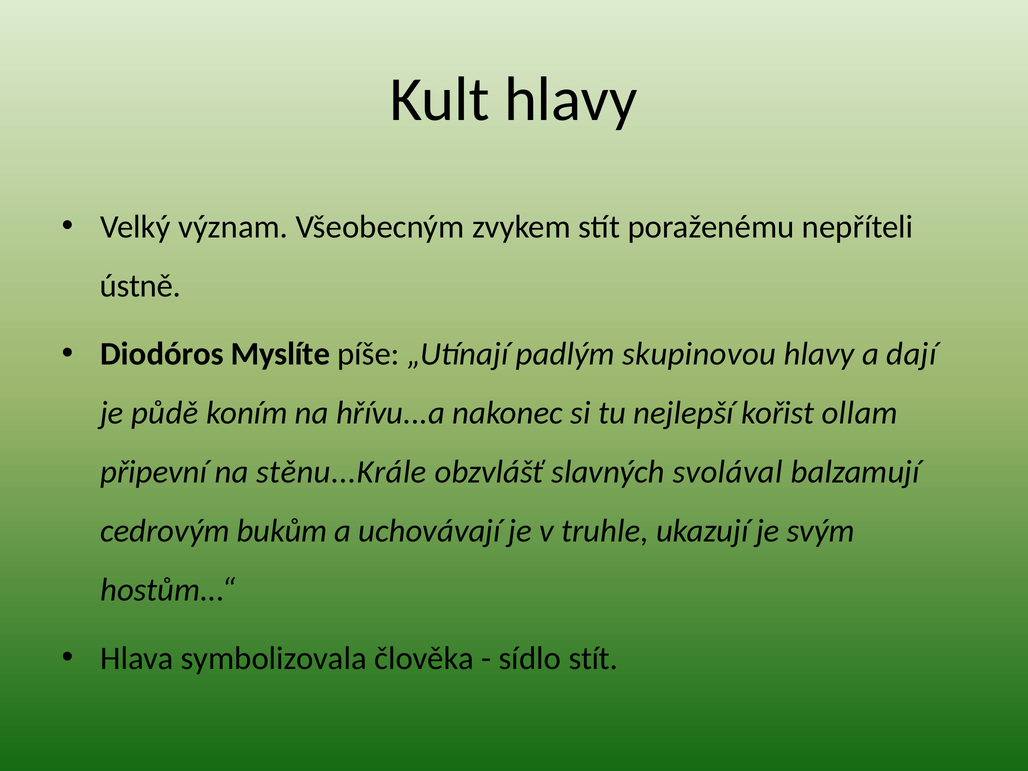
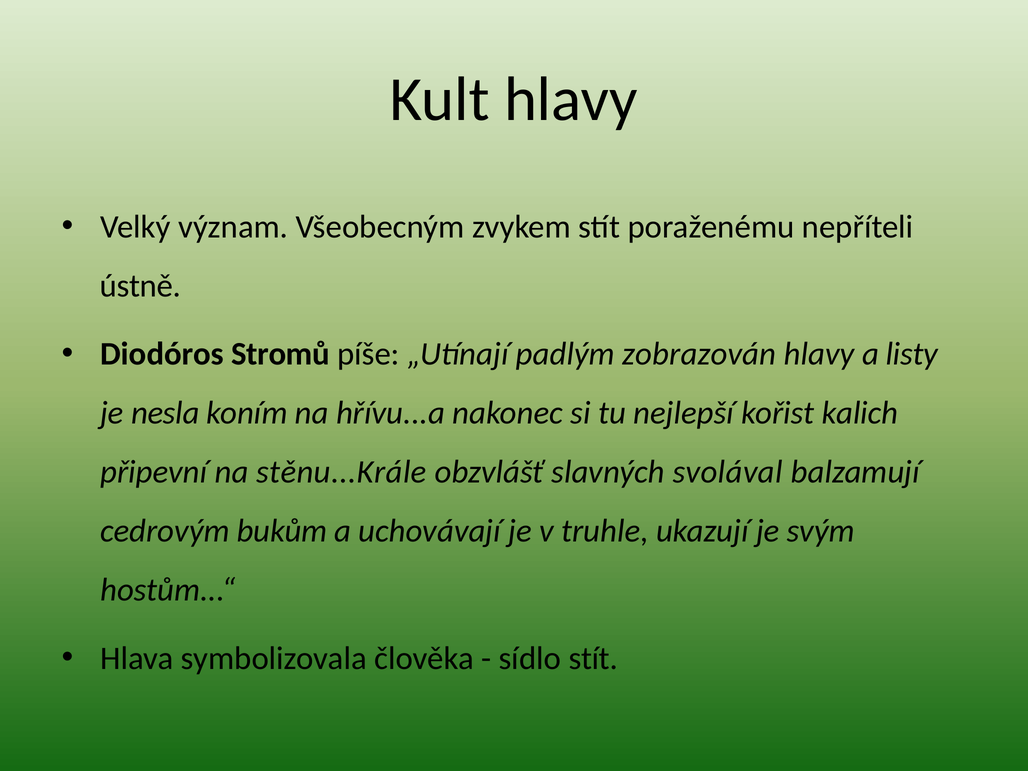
Myslíte: Myslíte -> Stromů
skupinovou: skupinovou -> zobrazován
dají: dají -> listy
půdě: půdě -> nesla
ollam: ollam -> kalich
